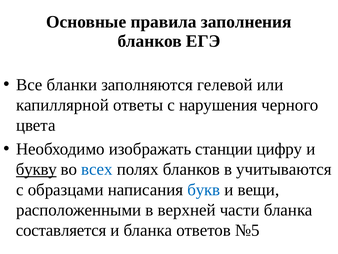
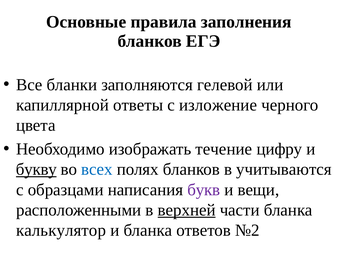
нарушения: нарушения -> изложение
станции: станции -> течение
букв colour: blue -> purple
верхней underline: none -> present
составляется: составляется -> калькулятор
№5: №5 -> №2
